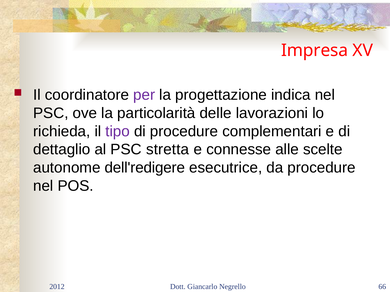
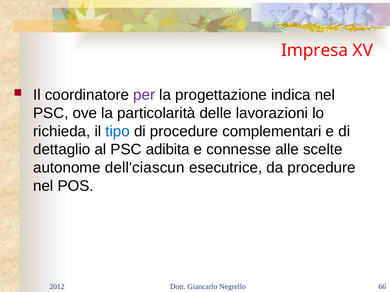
tipo colour: purple -> blue
stretta: stretta -> adibita
dell'redigere: dell'redigere -> dell'ciascun
